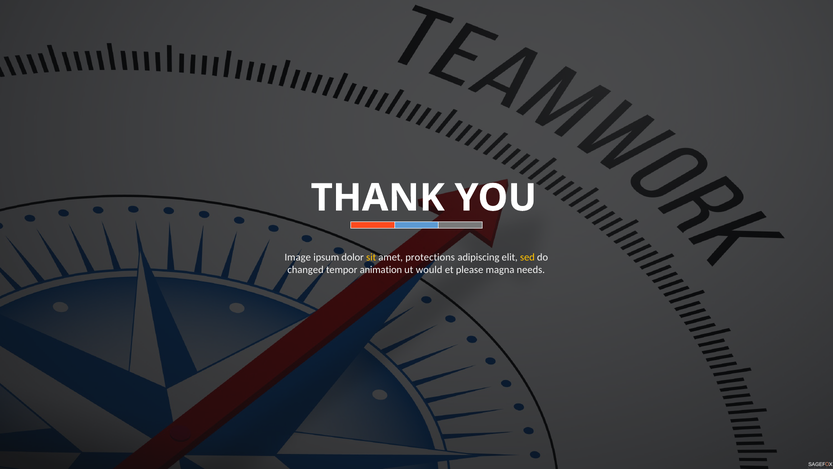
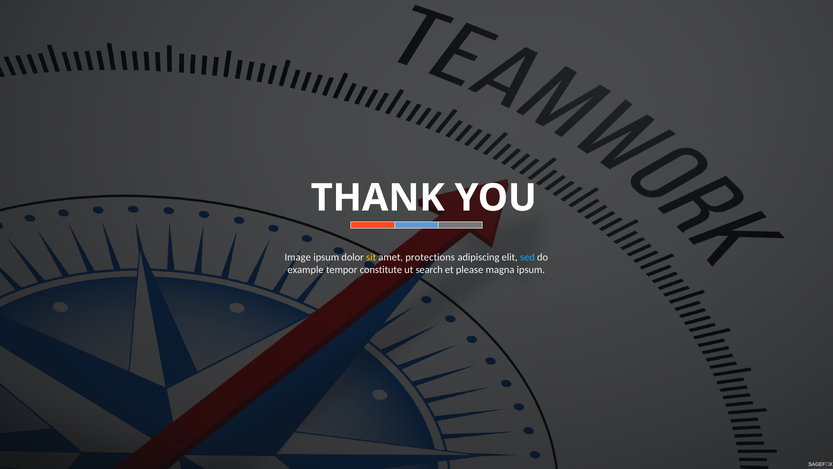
sed colour: yellow -> light blue
changed: changed -> example
animation: animation -> constitute
would: would -> search
magna needs: needs -> ipsum
